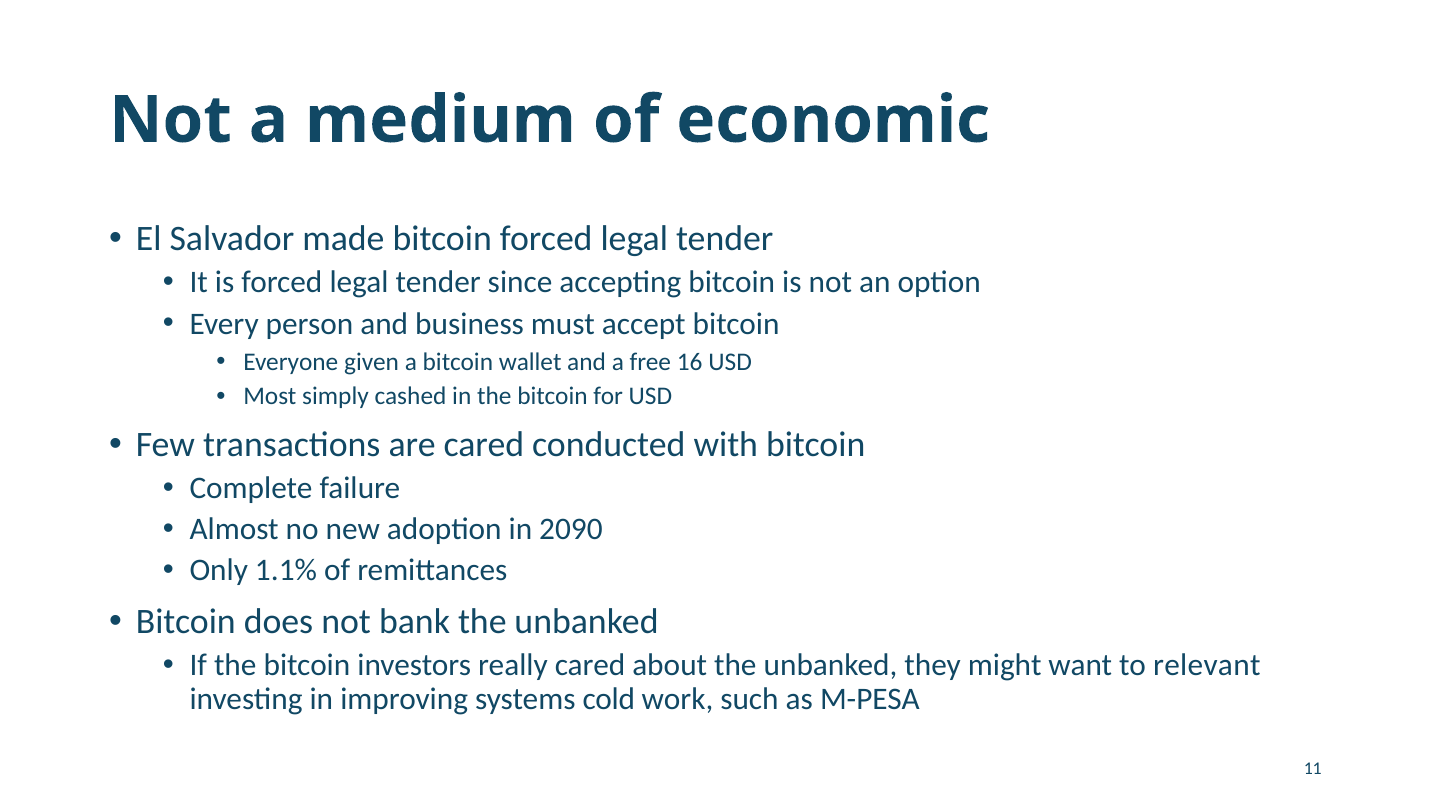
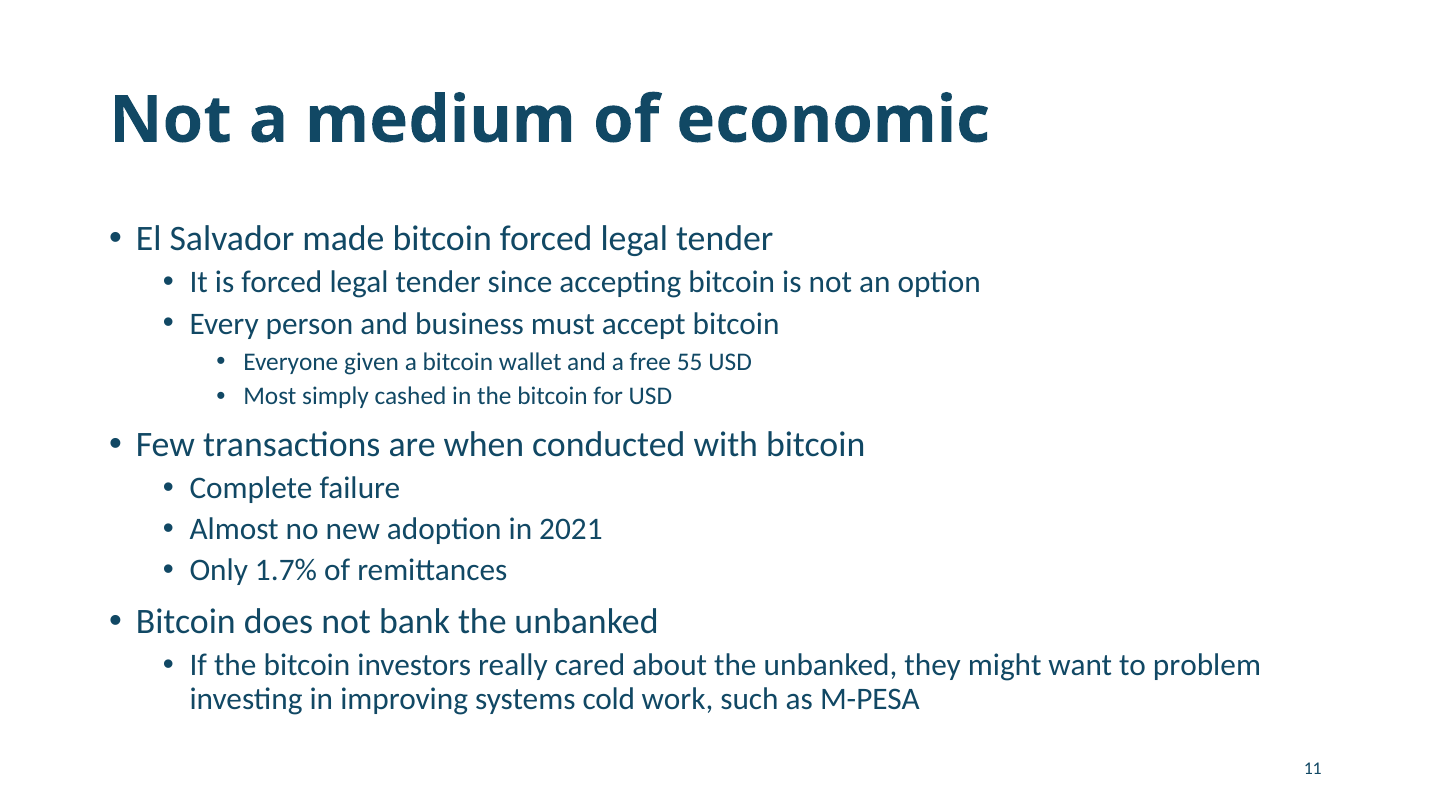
16: 16 -> 55
are cared: cared -> when
2090: 2090 -> 2021
1.1%: 1.1% -> 1.7%
relevant: relevant -> problem
